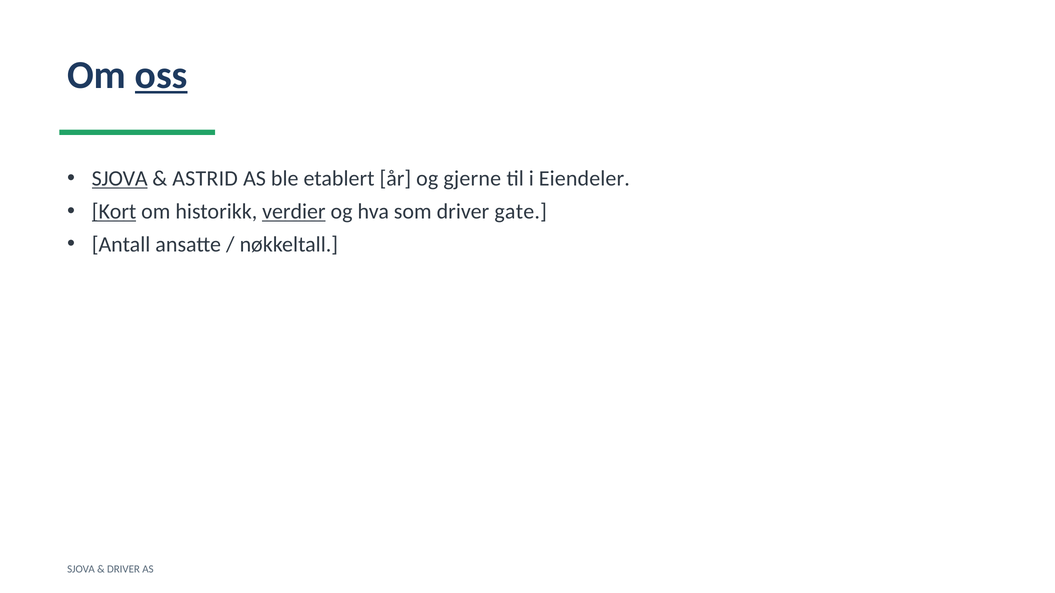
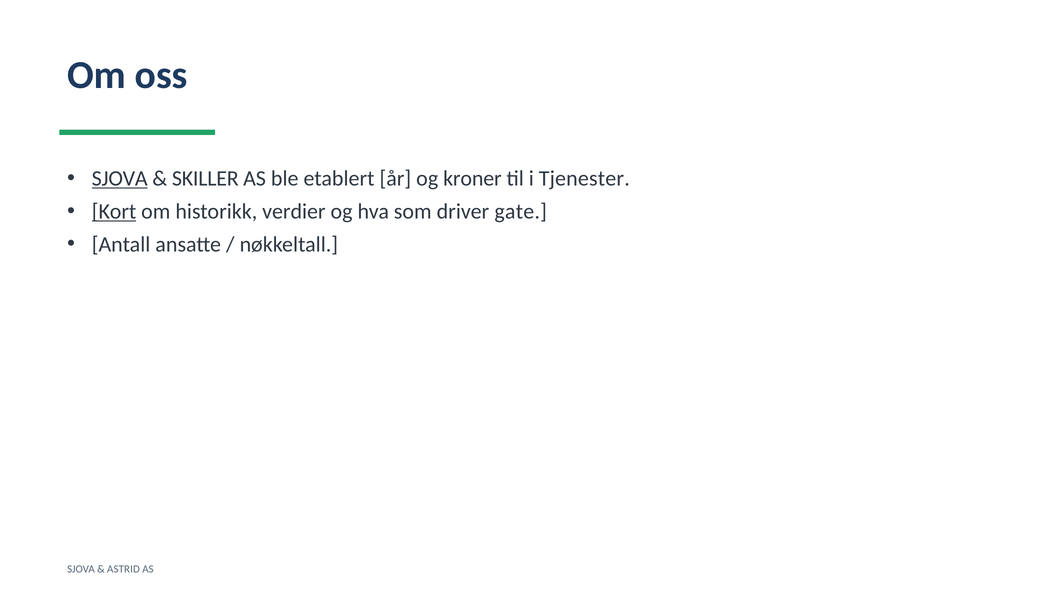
oss underline: present -> none
ASTRID: ASTRID -> SKILLER
gjerne: gjerne -> kroner
Eiendeler: Eiendeler -> Tjenester
verdier underline: present -> none
DRIVER at (124, 569): DRIVER -> ASTRID
